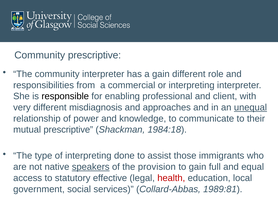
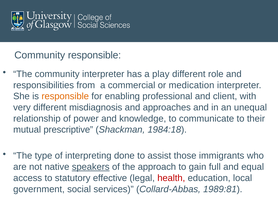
Community prescriptive: prescriptive -> responsible
a gain: gain -> play
or interpreting: interpreting -> medication
responsible at (65, 96) colour: black -> orange
unequal underline: present -> none
provision: provision -> approach
